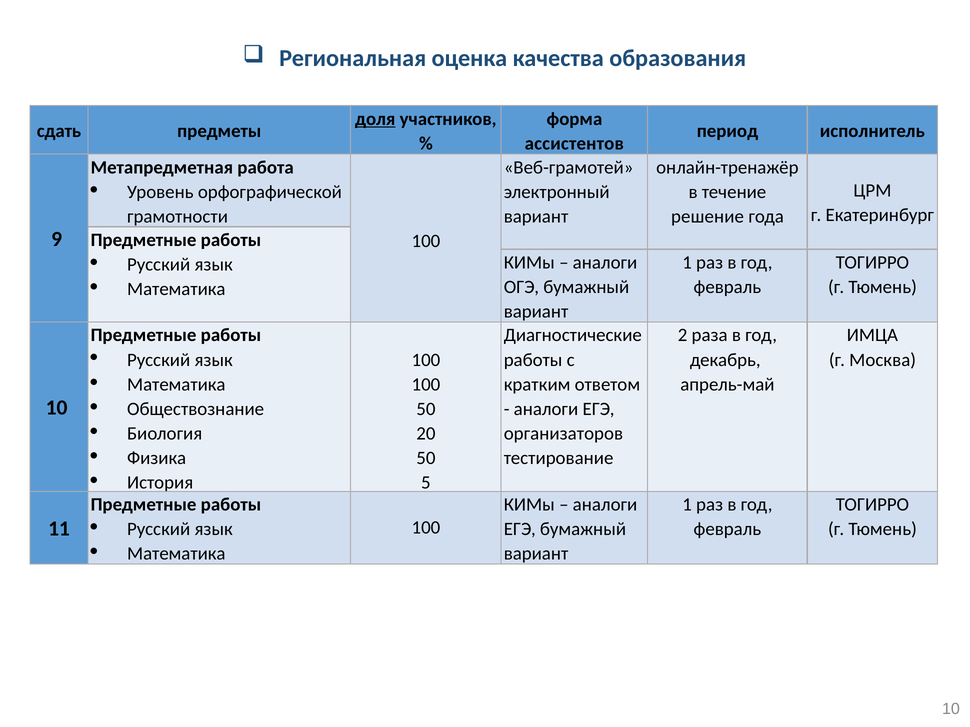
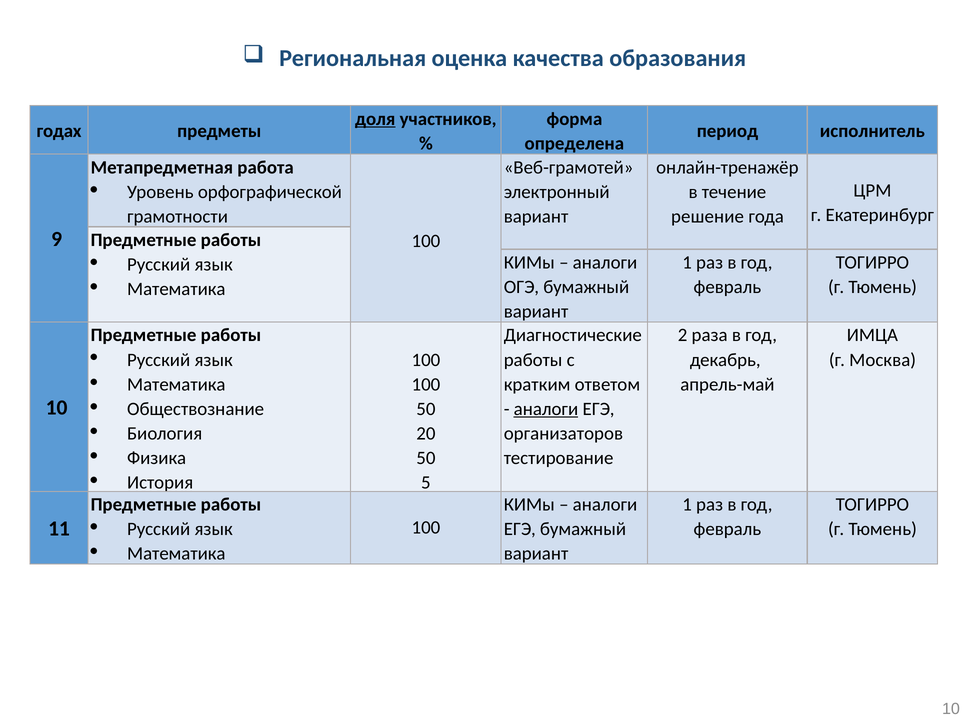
сдать: сдать -> годах
ассистентов: ассистентов -> определена
аналоги at (546, 409) underline: none -> present
